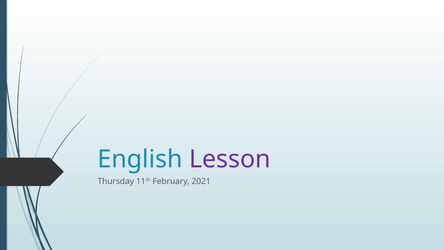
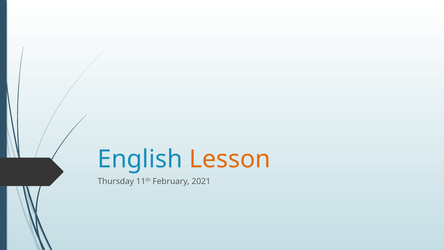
Lesson colour: purple -> orange
